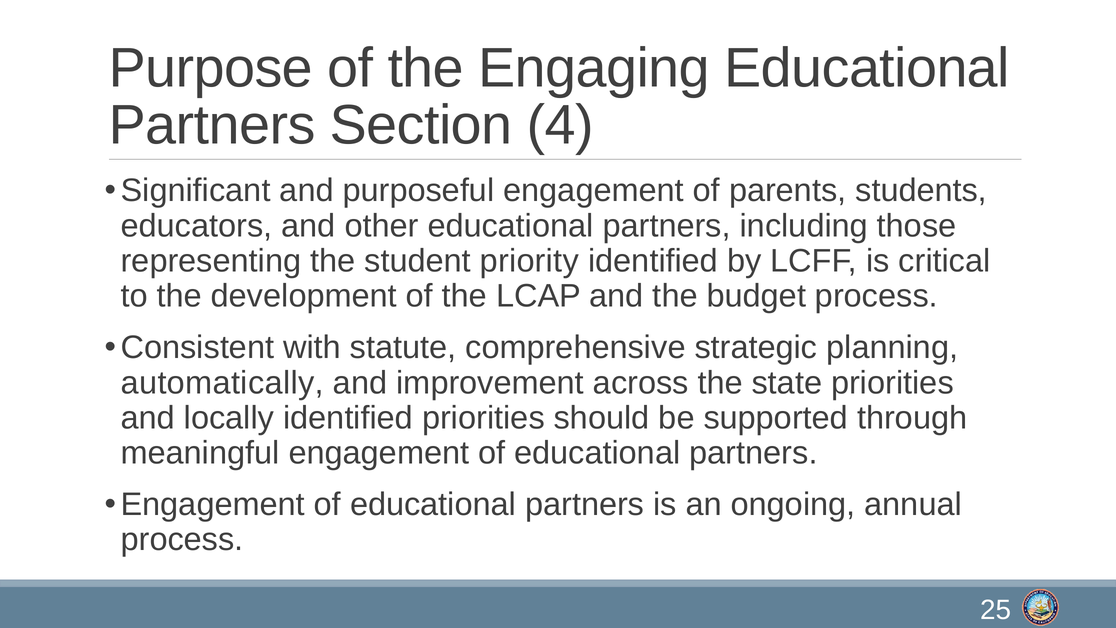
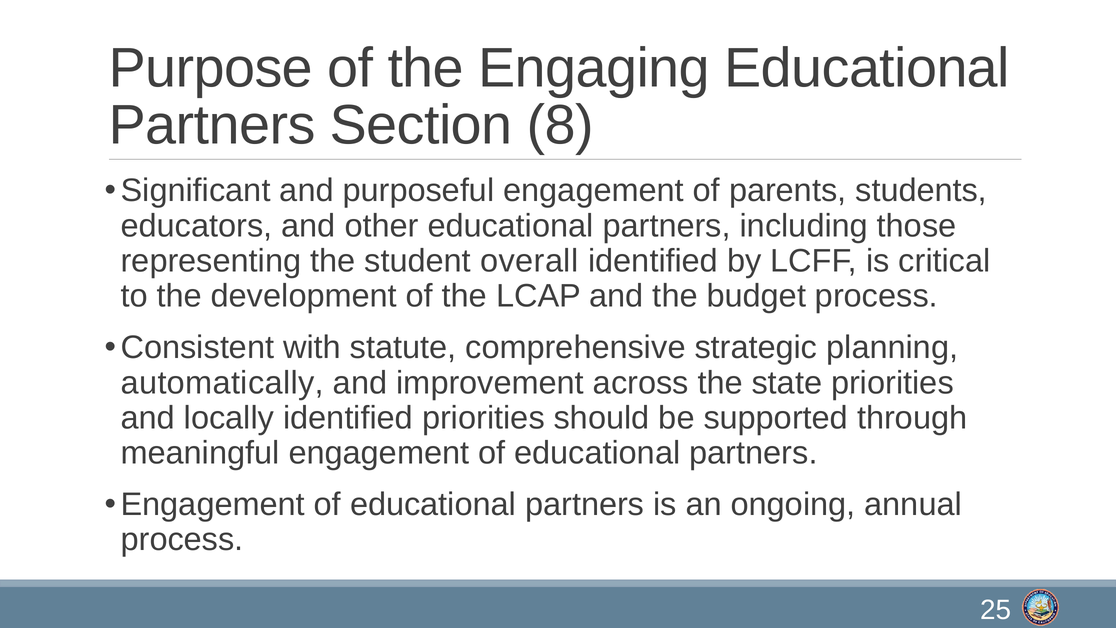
4: 4 -> 8
priority: priority -> overall
